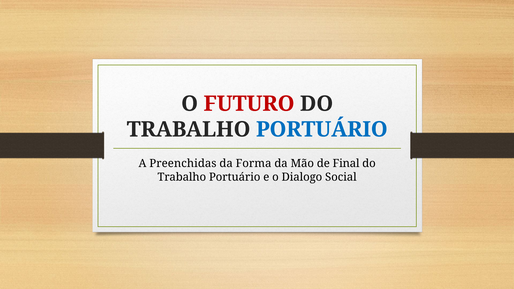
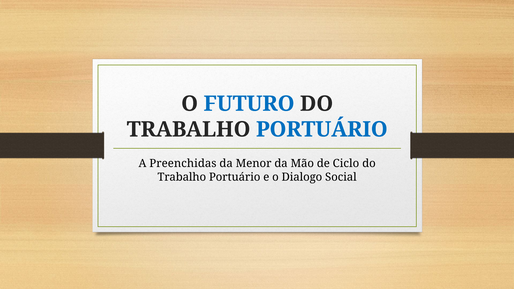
FUTURO colour: red -> blue
Forma: Forma -> Menor
Final: Final -> Ciclo
